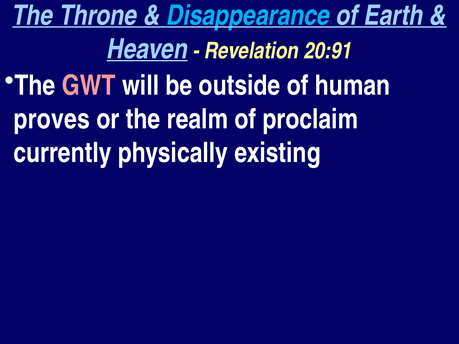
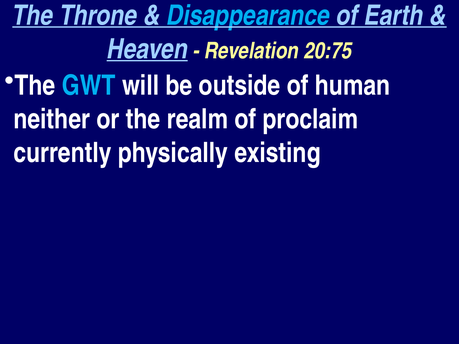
20:91: 20:91 -> 20:75
GWT colour: pink -> light blue
proves: proves -> neither
